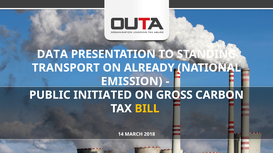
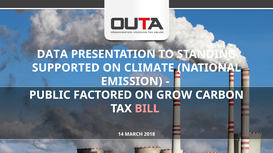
TRANSPORT: TRANSPORT -> SUPPORTED
ALREADY: ALREADY -> CLIMATE
INITIATED: INITIATED -> FACTORED
GROSS: GROSS -> GROW
BILL colour: yellow -> pink
